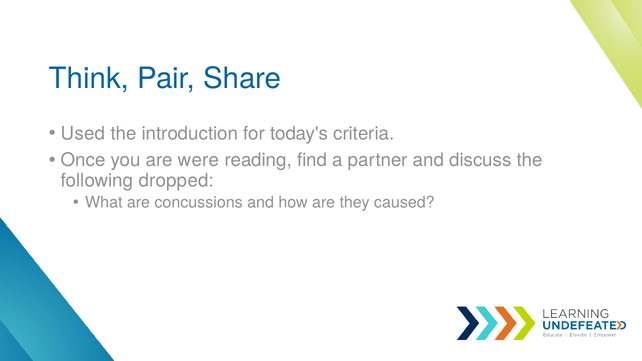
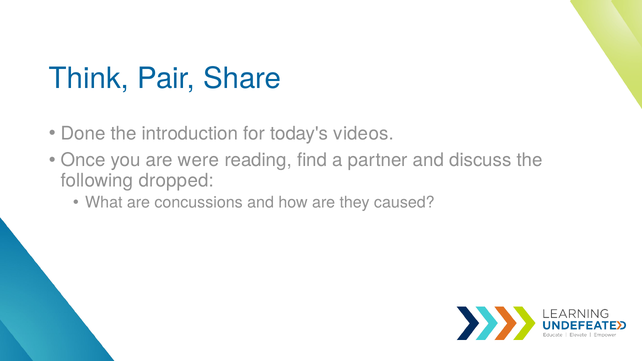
Used: Used -> Done
criteria: criteria -> videos
